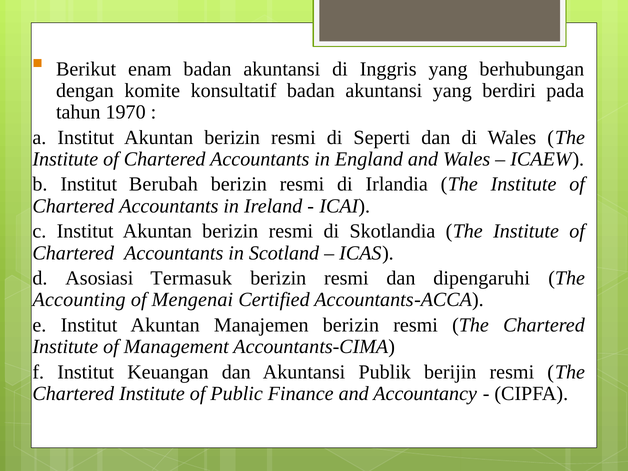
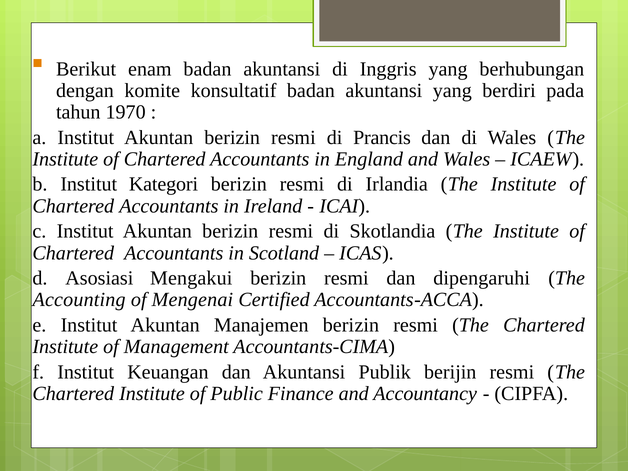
Seperti: Seperti -> Prancis
Berubah: Berubah -> Kategori
Termasuk: Termasuk -> Mengakui
